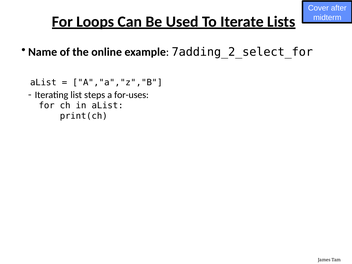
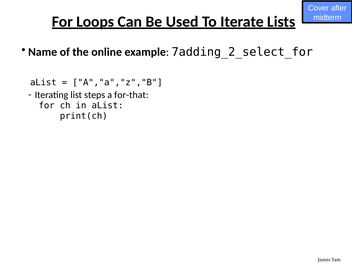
for-uses: for-uses -> for-that
